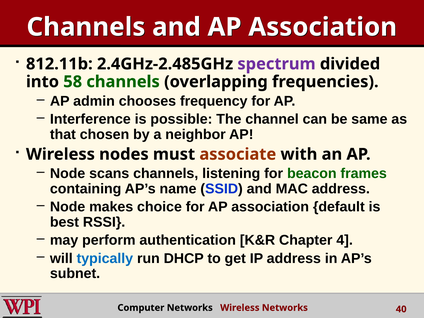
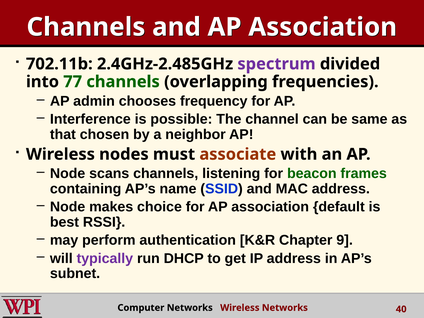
812.11b: 812.11b -> 702.11b
58: 58 -> 77
4: 4 -> 9
typically colour: blue -> purple
